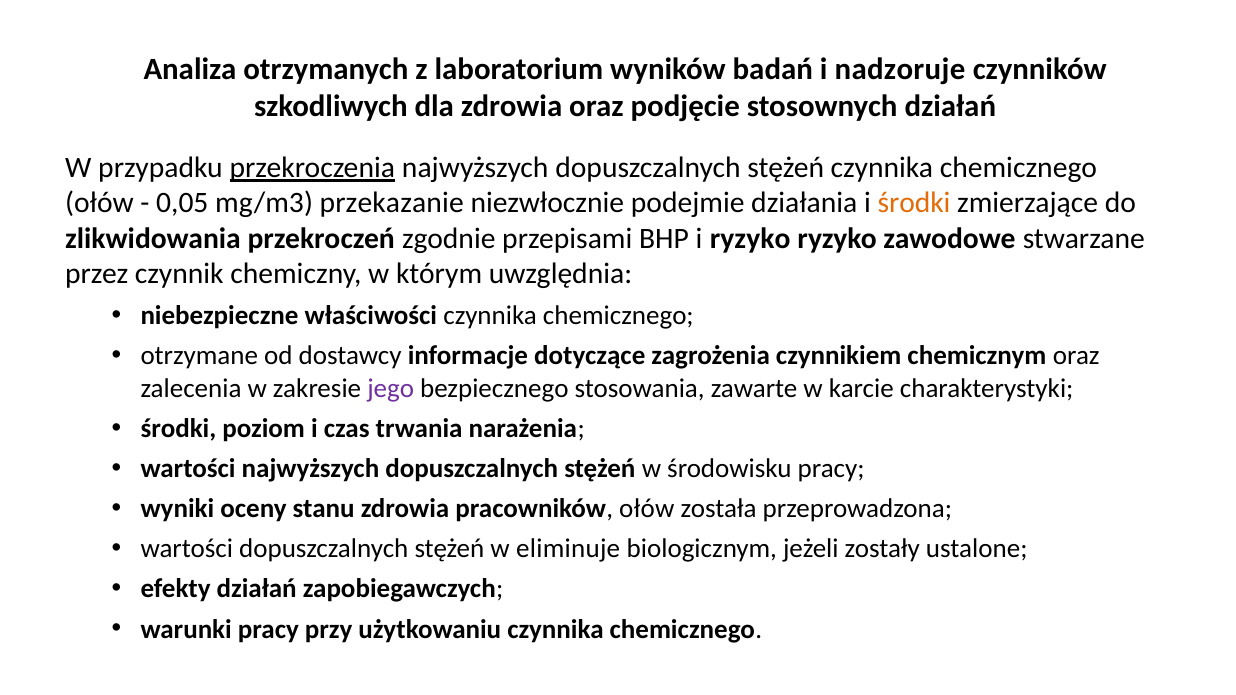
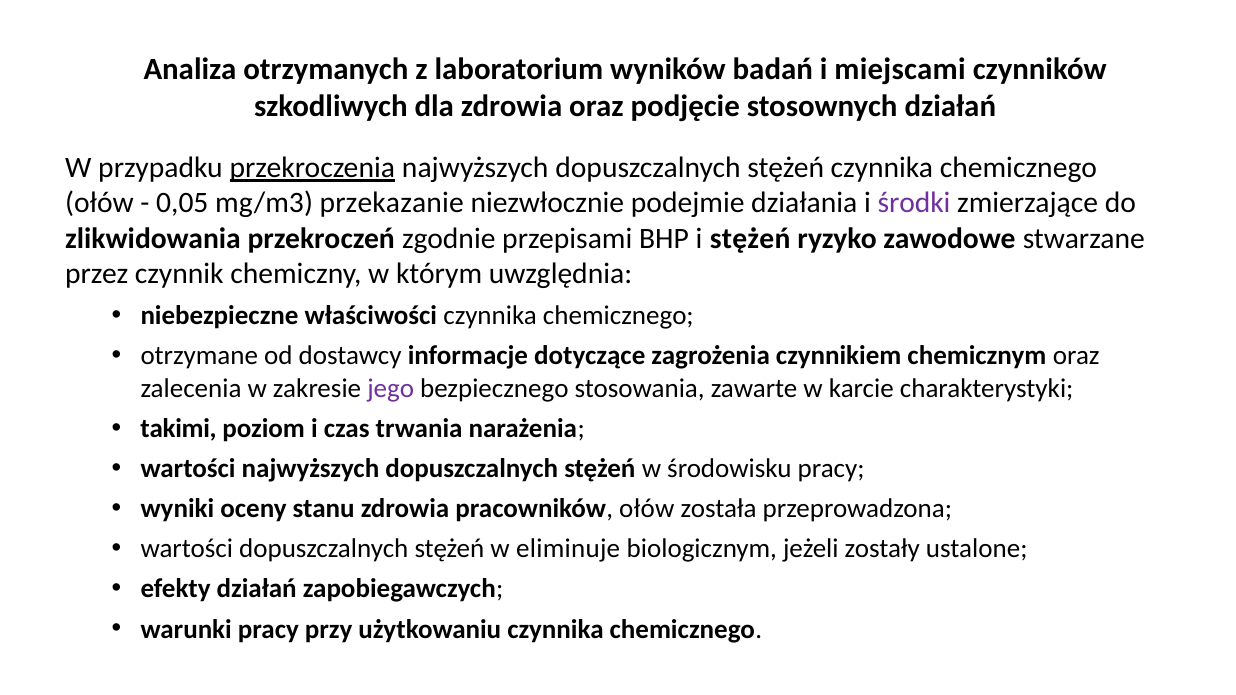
nadzoruje: nadzoruje -> miejscami
środki at (914, 203) colour: orange -> purple
i ryzyko: ryzyko -> stężeń
środki at (178, 429): środki -> takimi
